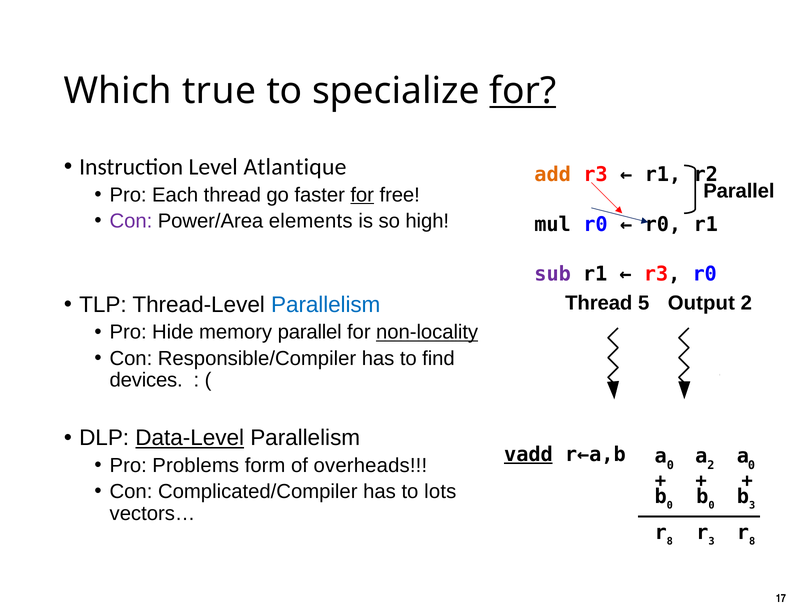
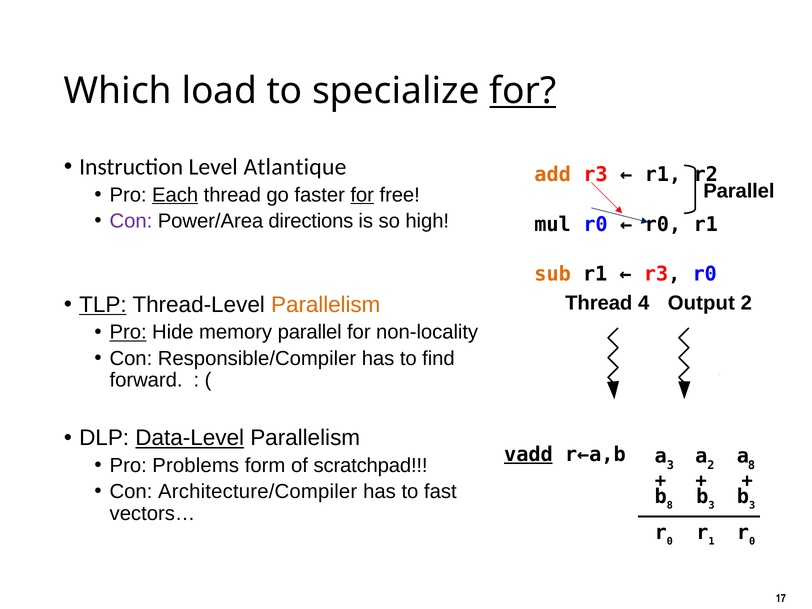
true: true -> load
Each underline: none -> present
elements: elements -> directions
sub colour: purple -> orange
TLP underline: none -> present
Parallelism at (326, 305) colour: blue -> orange
5: 5 -> 4
Pro at (128, 332) underline: none -> present
non-locality underline: present -> none
devices: devices -> forward
0 at (670, 465): 0 -> 3
a a 0: 0 -> 8
overheads: overheads -> scratchpad
Complicated/Compiler: Complicated/Compiler -> Architecture/Compiler
lots: lots -> fast
0 at (670, 505): 0 -> 8
0 at (712, 505): 0 -> 3
8 at (670, 541): 8 -> 0
3 at (712, 541): 3 -> 1
8 at (752, 541): 8 -> 0
